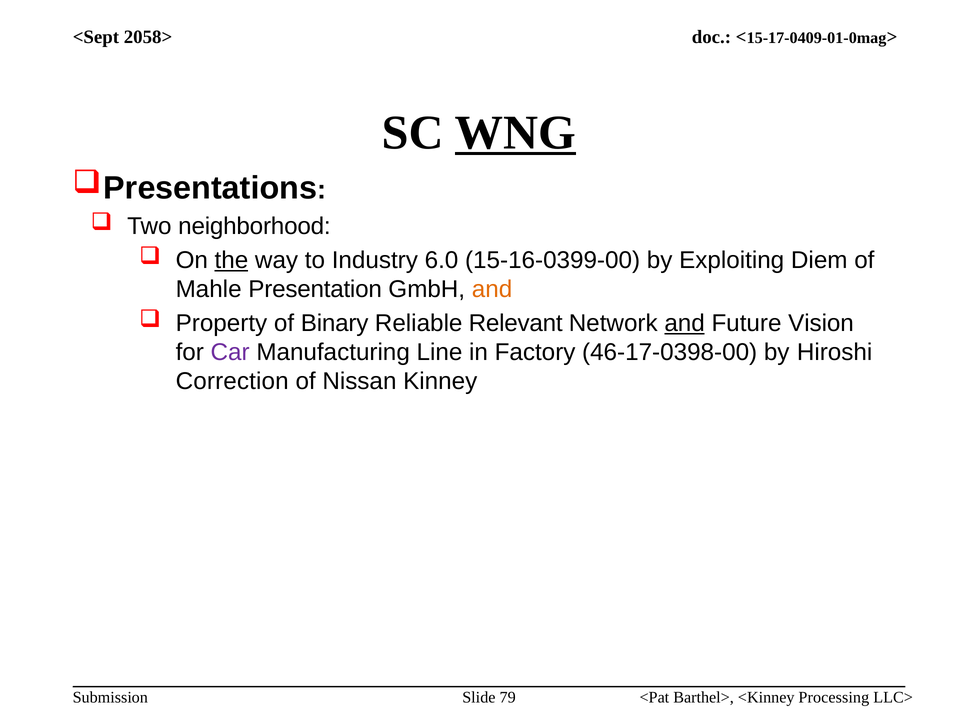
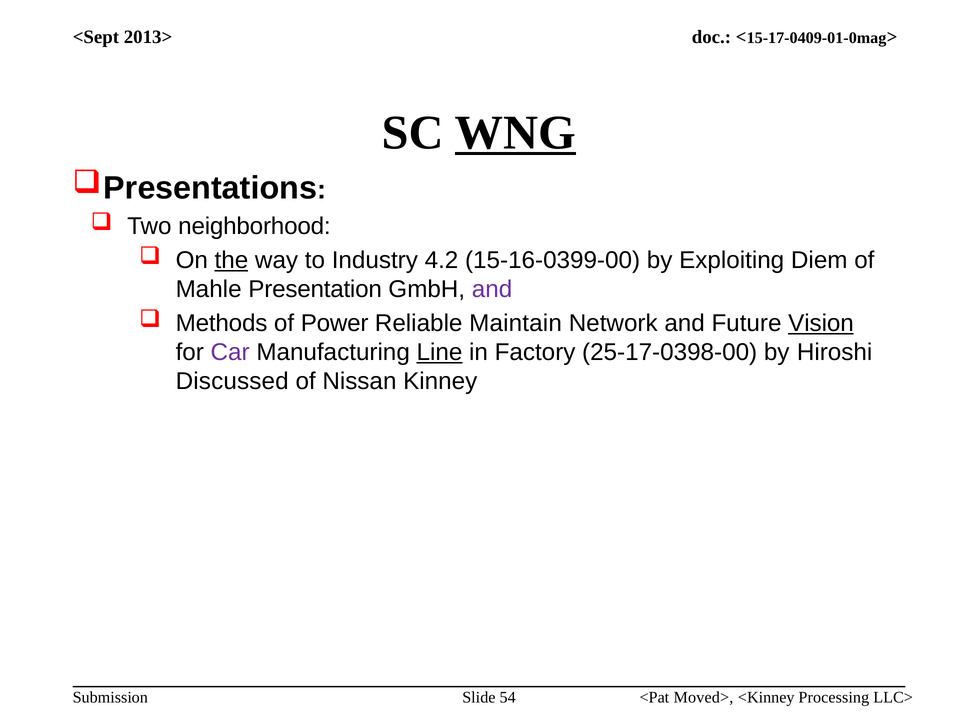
2058>: 2058> -> 2013>
6.0: 6.0 -> 4.2
and at (492, 289) colour: orange -> purple
Property: Property -> Methods
Binary: Binary -> Power
Relevant: Relevant -> Maintain
and at (685, 323) underline: present -> none
Vision underline: none -> present
Line underline: none -> present
46-17-0398-00: 46-17-0398-00 -> 25-17-0398-00
Correction: Correction -> Discussed
79: 79 -> 54
Barthel>: Barthel> -> Moved>
